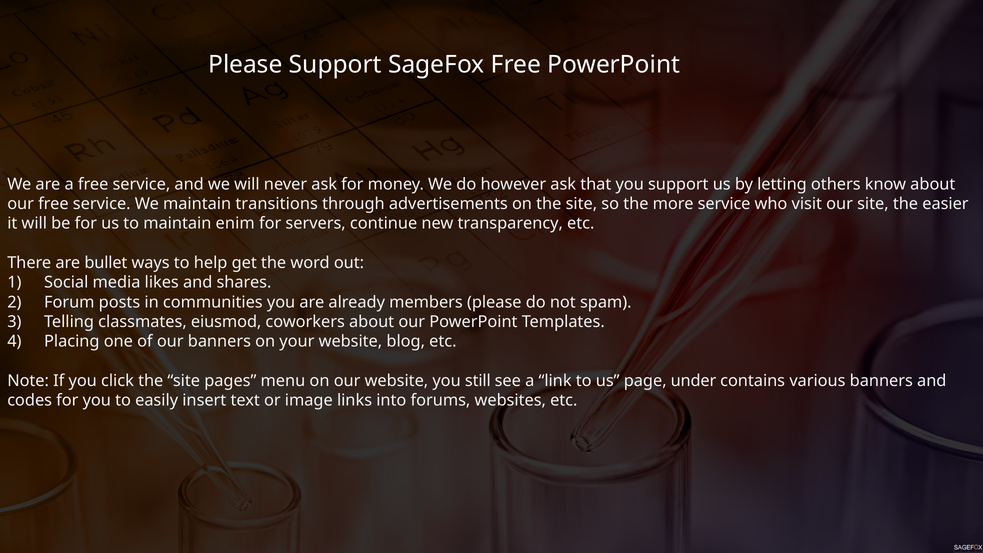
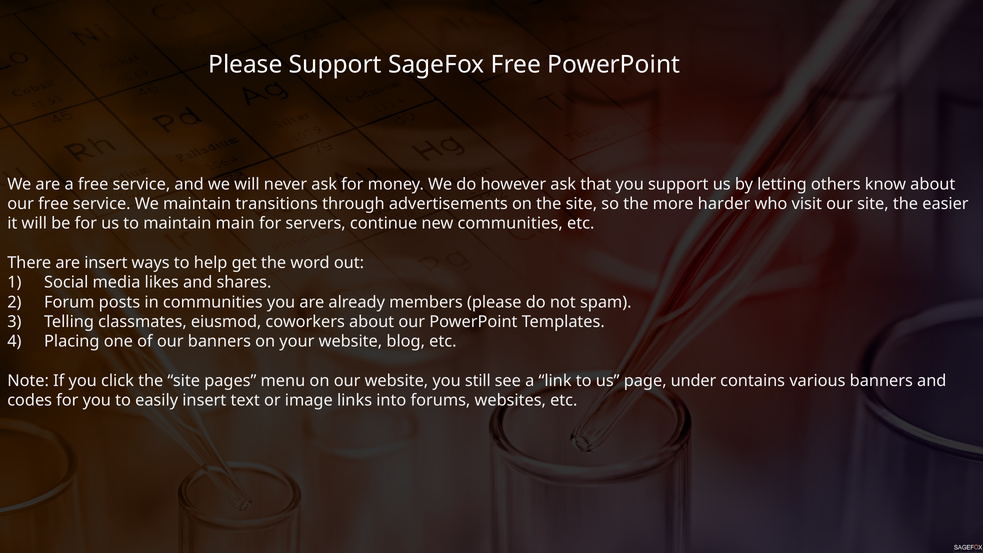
more service: service -> harder
enim: enim -> main
new transparency: transparency -> communities
are bullet: bullet -> insert
